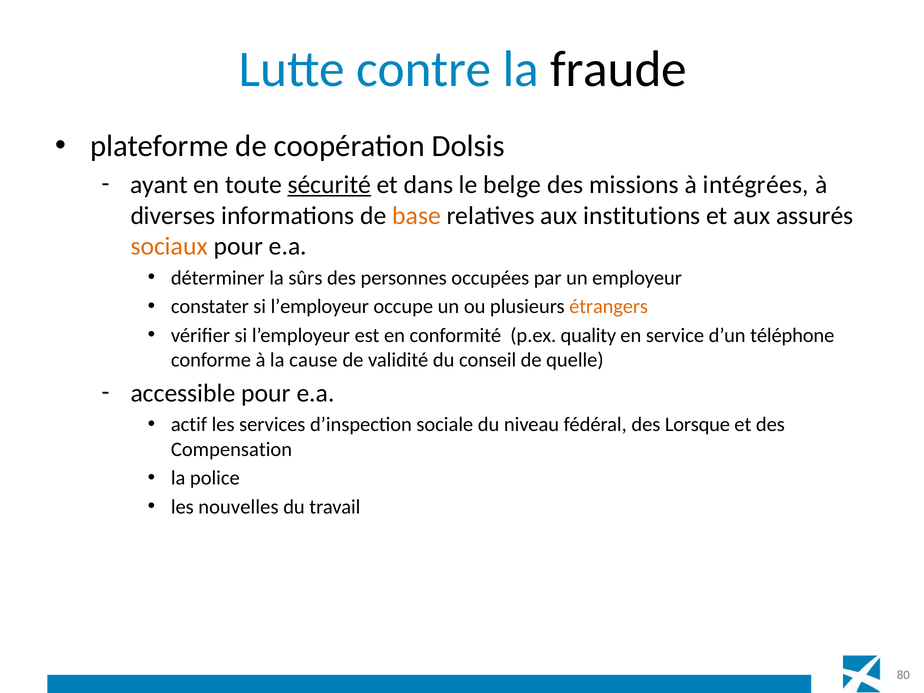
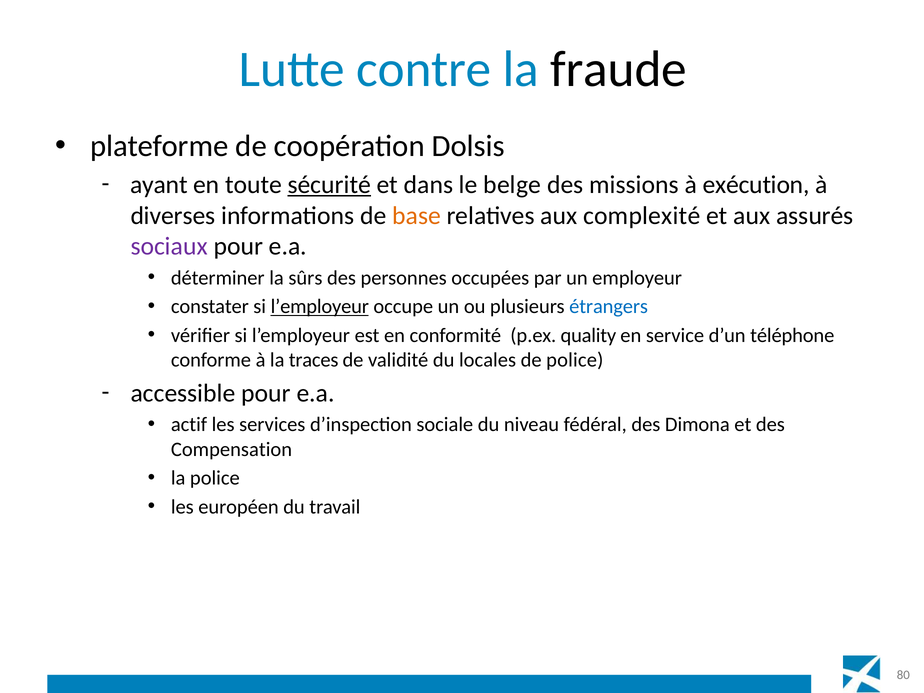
intégrées: intégrées -> exécution
institutions: institutions -> complexité
sociaux colour: orange -> purple
l’employeur at (320, 307) underline: none -> present
étrangers colour: orange -> blue
cause: cause -> traces
conseil: conseil -> locales
de quelle: quelle -> police
Lorsque: Lorsque -> Dimona
nouvelles: nouvelles -> européen
